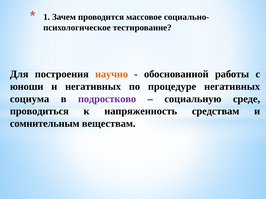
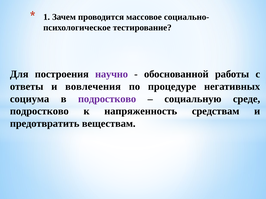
научно colour: orange -> purple
юноши: юноши -> ответы
и негативных: негативных -> вовлечения
проводиться at (39, 111): проводиться -> подростково
сомнительным: сомнительным -> предотвратить
